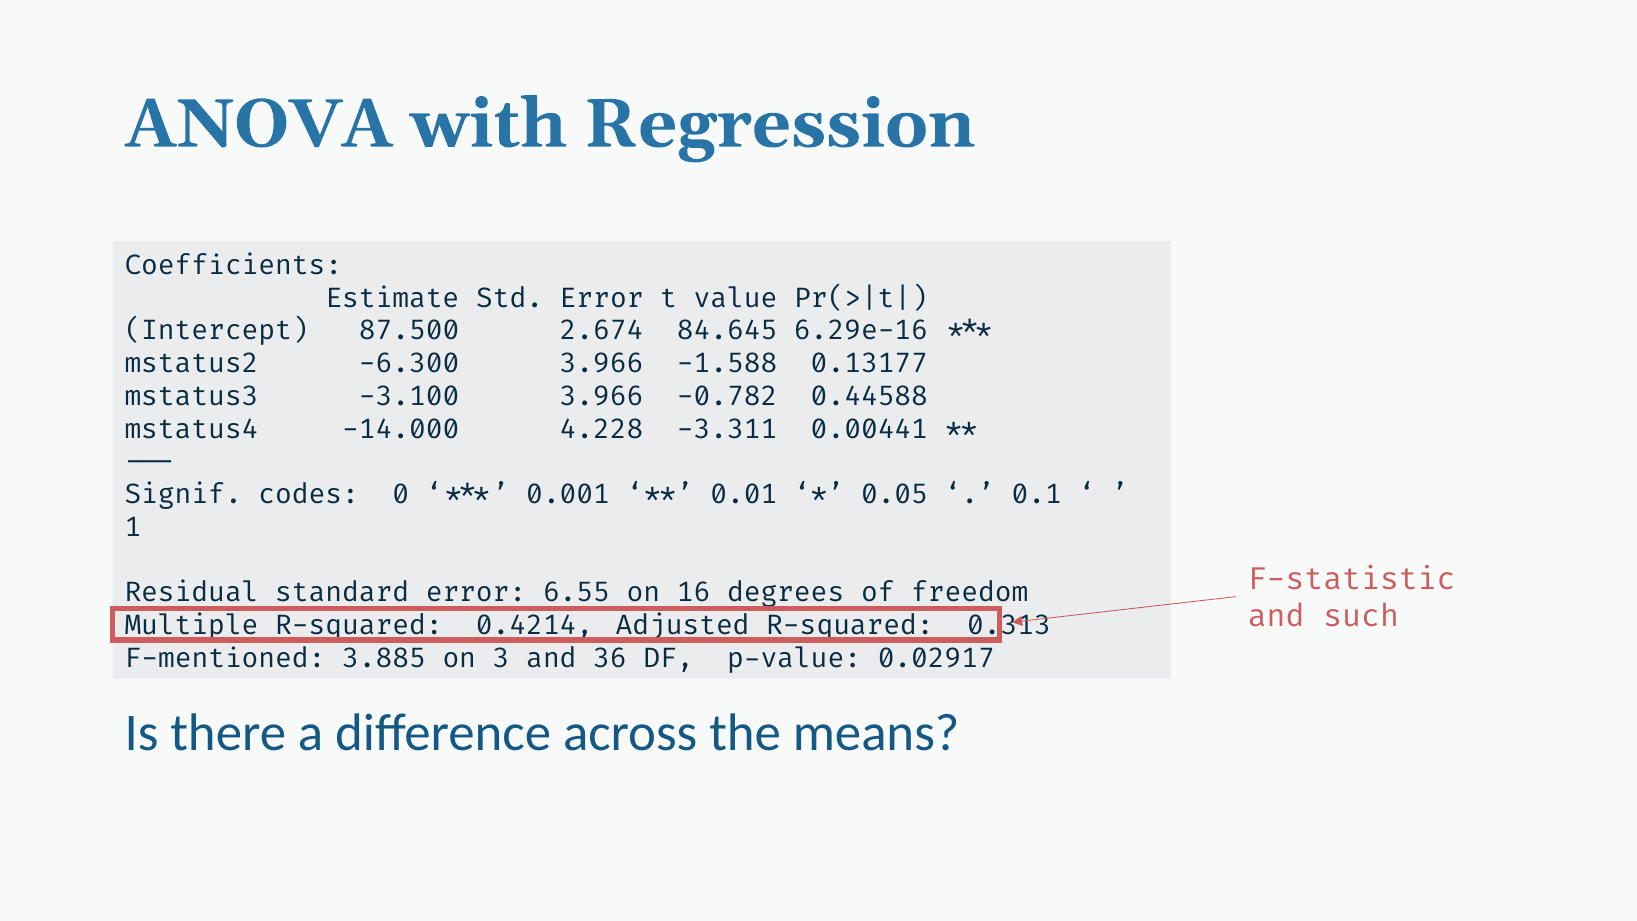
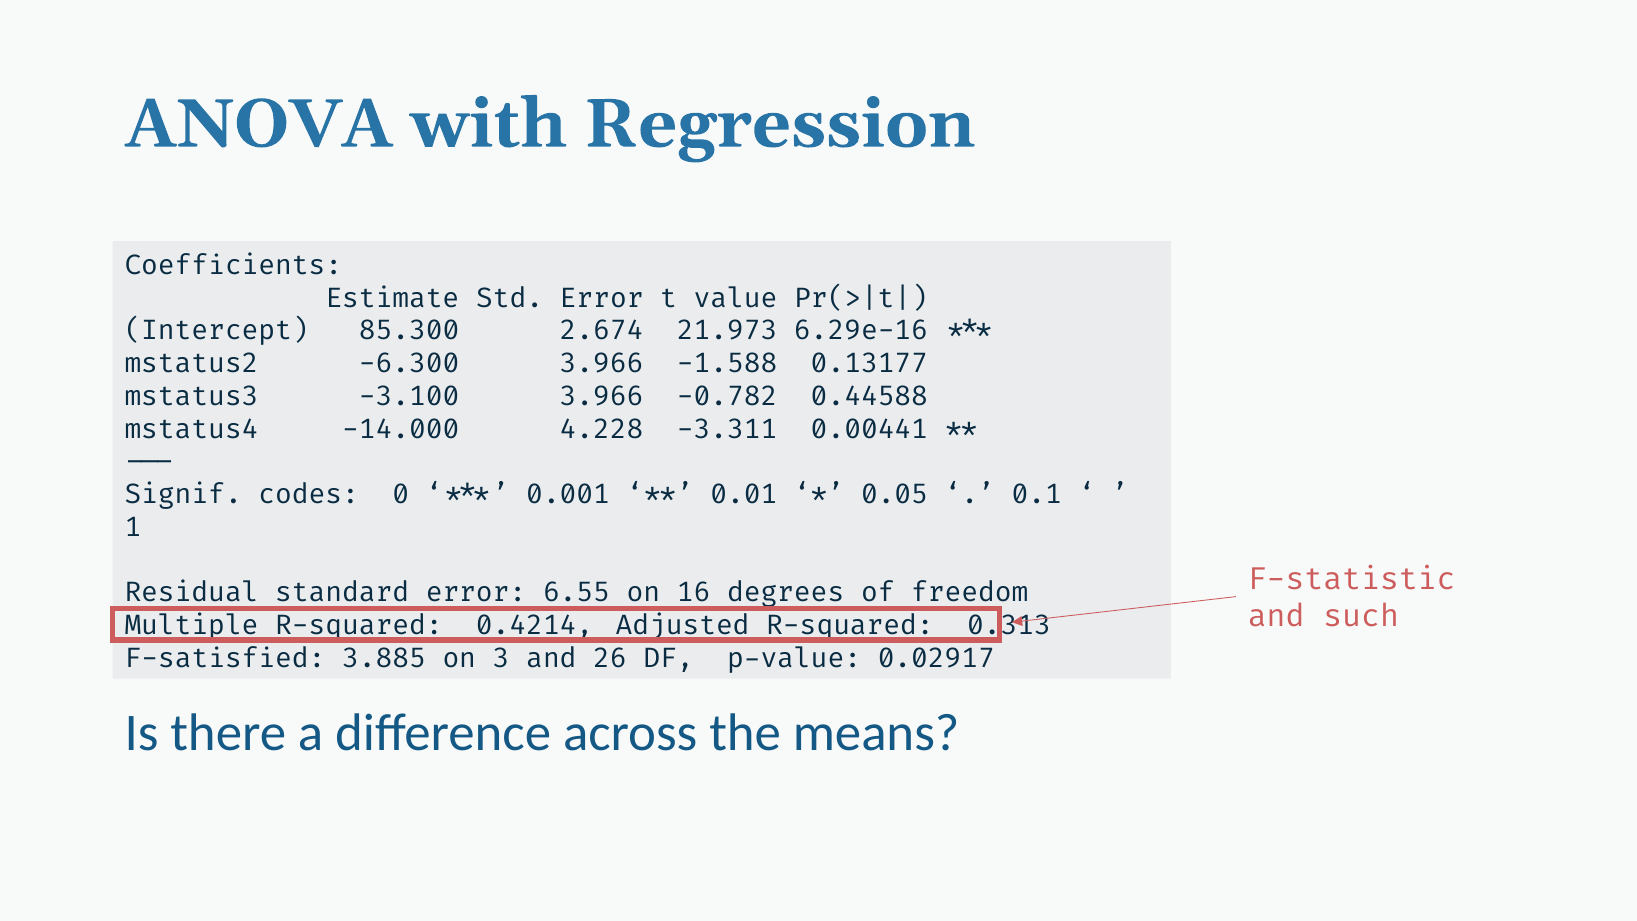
87.500: 87.500 -> 85.300
84.645: 84.645 -> 21.973
F-mentioned: F-mentioned -> F-satisfied
36: 36 -> 26
